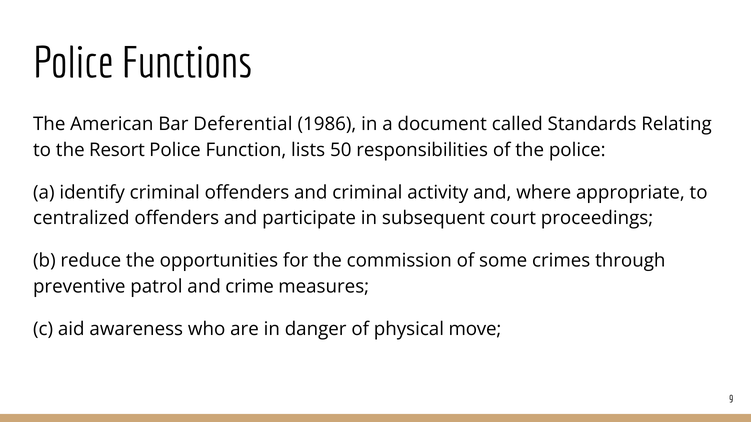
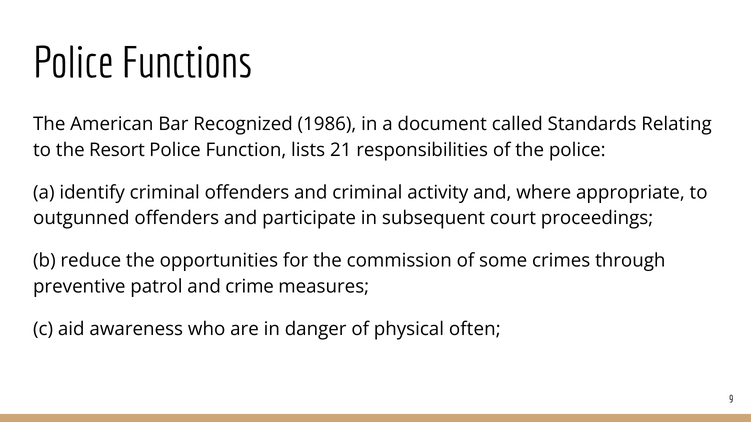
Deferential: Deferential -> Recognized
50: 50 -> 21
centralized: centralized -> outgunned
move: move -> often
